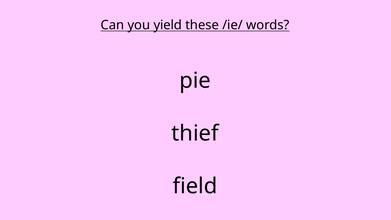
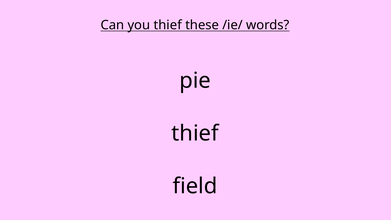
you yield: yield -> thief
